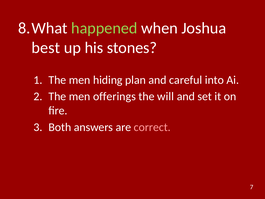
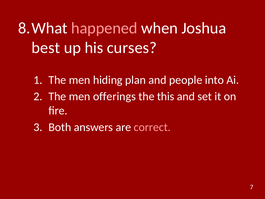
happened colour: light green -> pink
stones: stones -> curses
careful: careful -> people
will: will -> this
